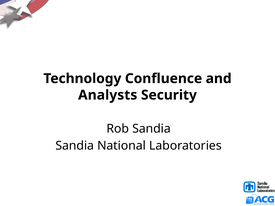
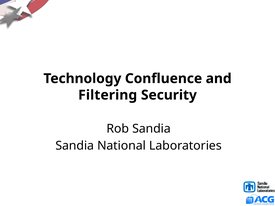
Analysts: Analysts -> Filtering
